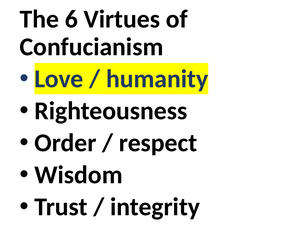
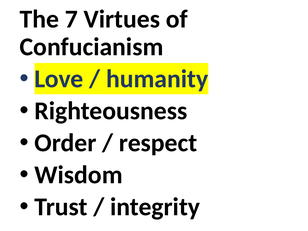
6: 6 -> 7
